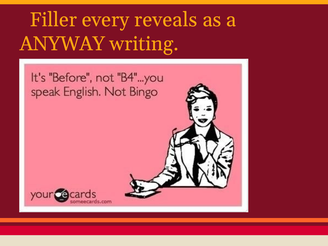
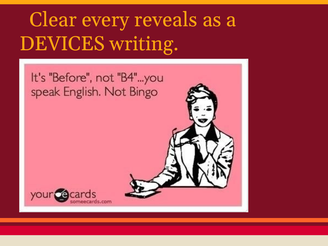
Filler: Filler -> Clear
ANYWAY: ANYWAY -> DEVICES
